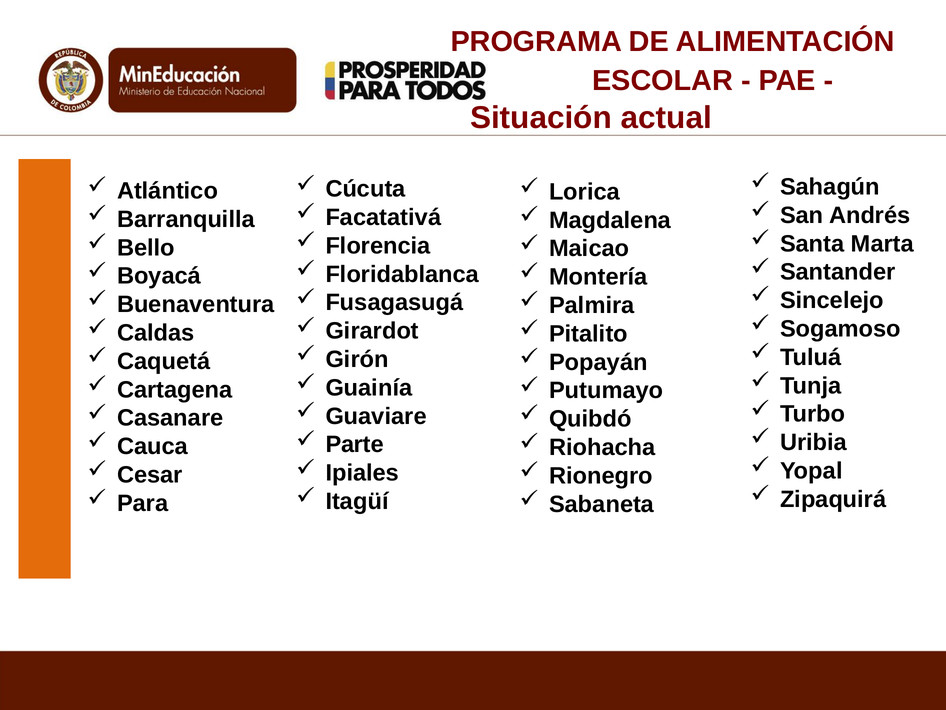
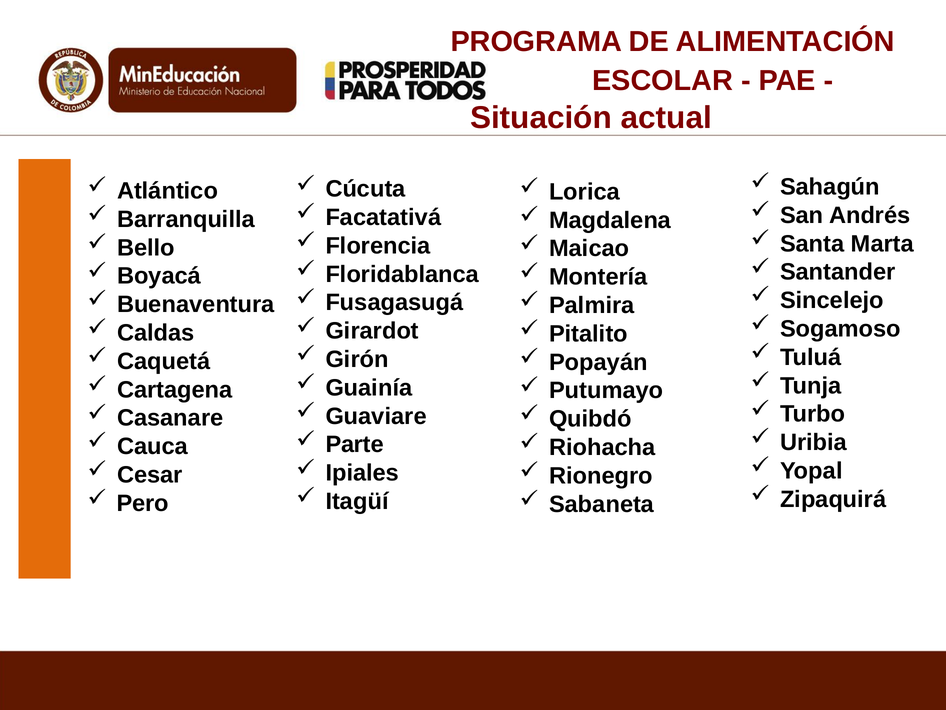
Para: Para -> Pero
